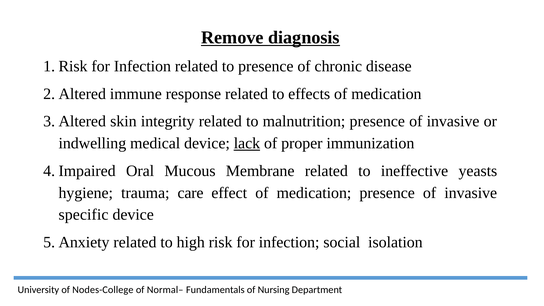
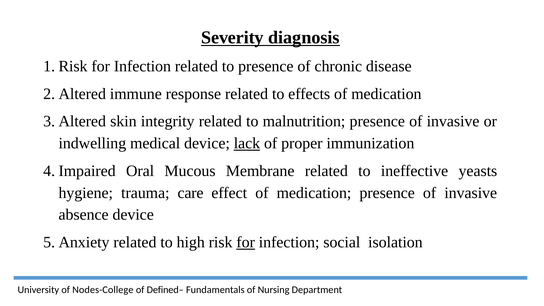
Remove: Remove -> Severity
specific: specific -> absence
for at (246, 242) underline: none -> present
Normal–: Normal– -> Defined–
